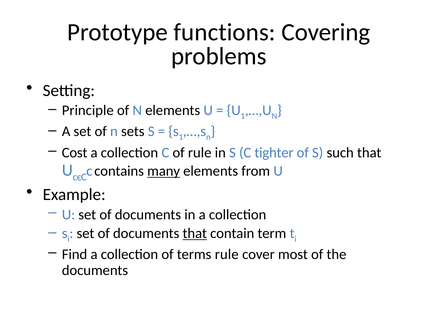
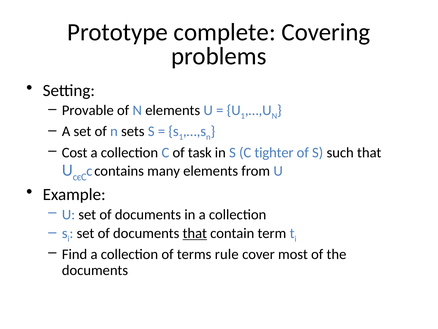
functions: functions -> complete
Principle: Principle -> Provable
of rule: rule -> task
many underline: present -> none
